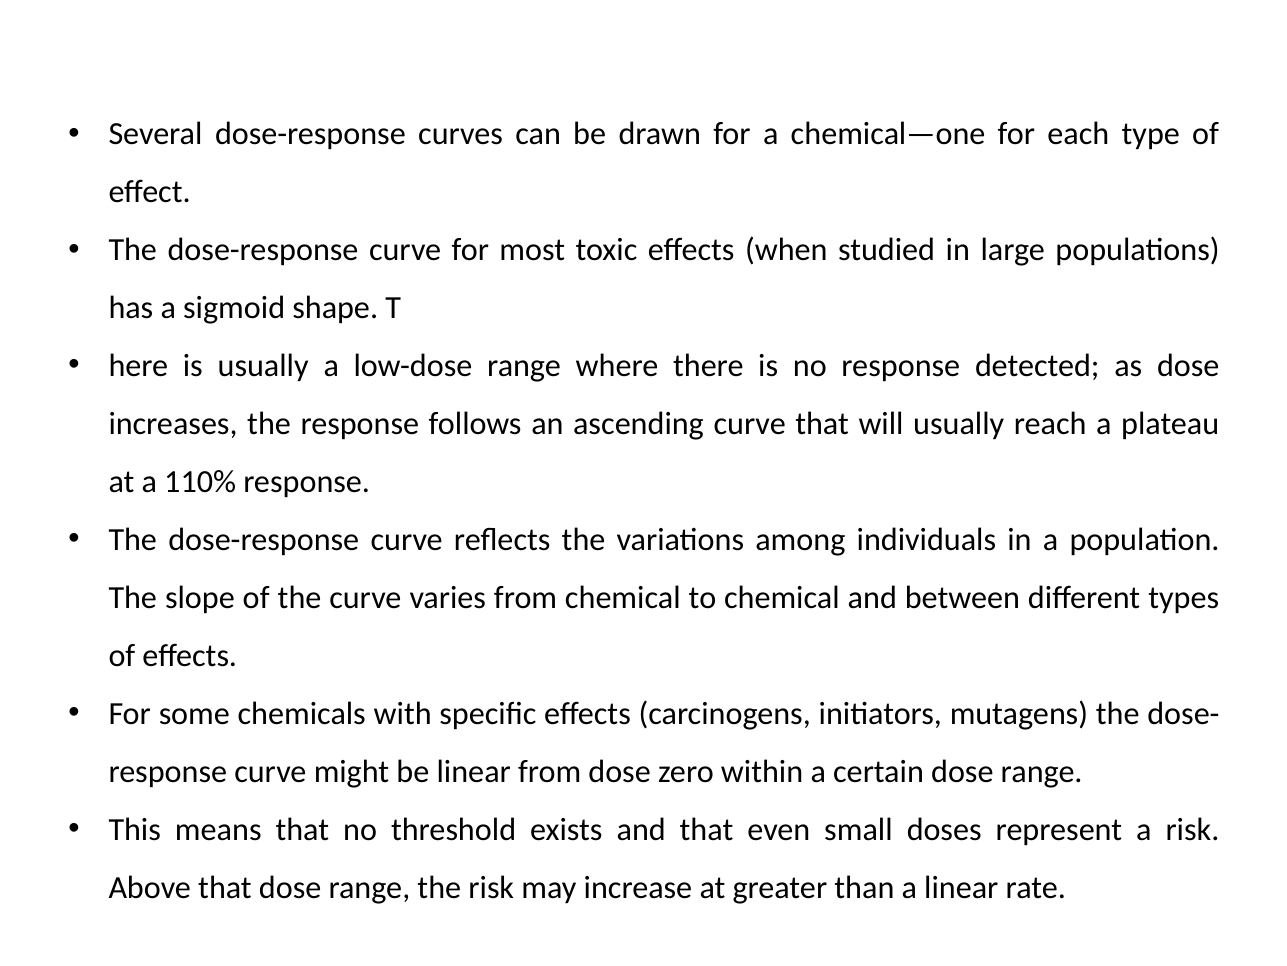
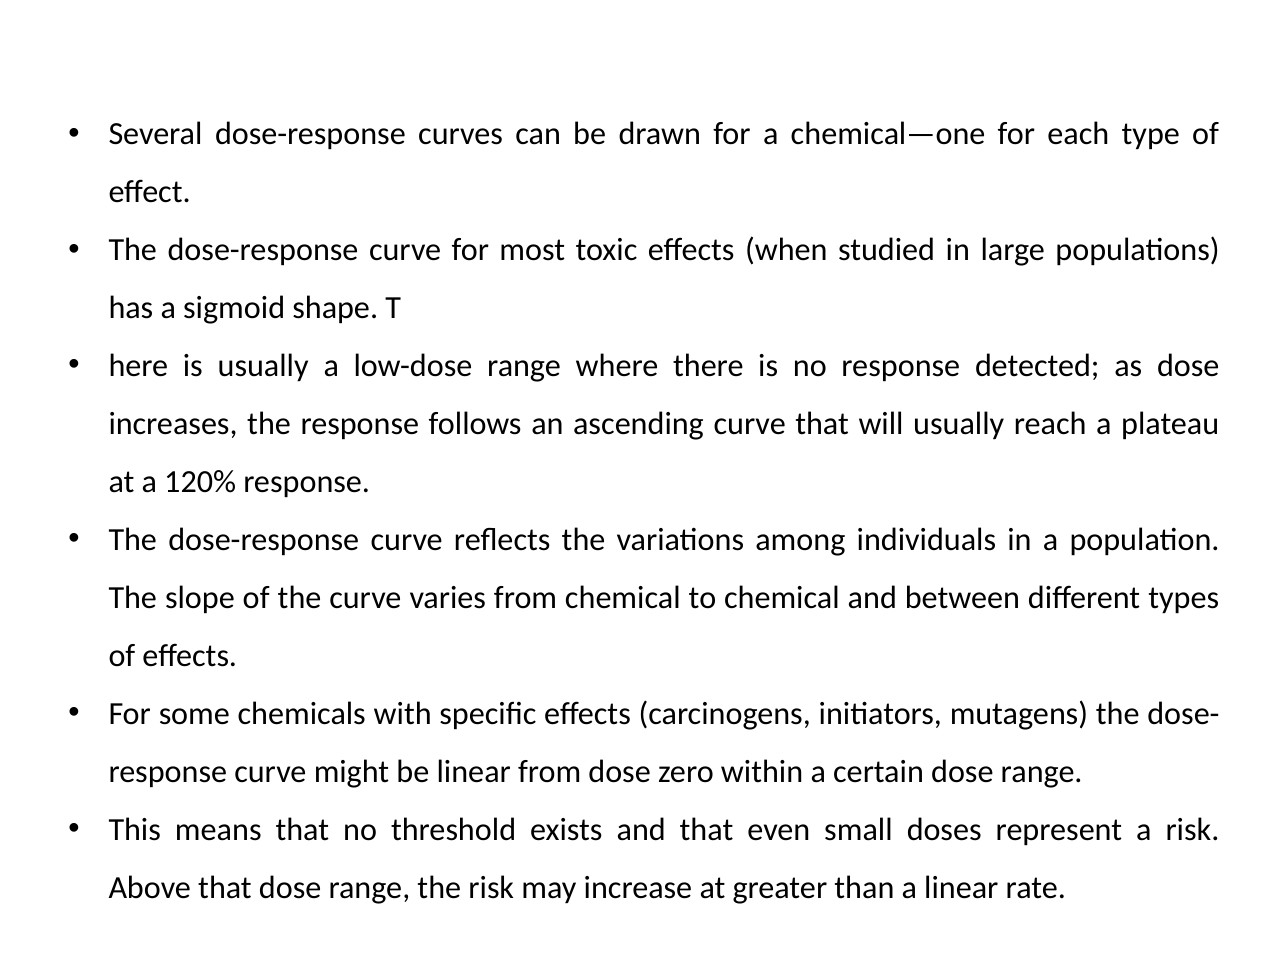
110%: 110% -> 120%
